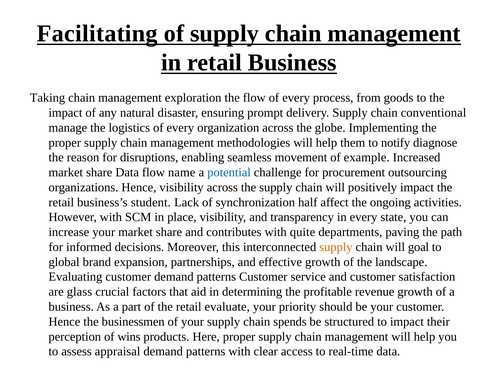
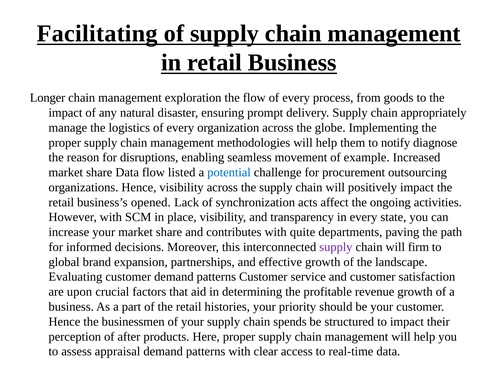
Taking: Taking -> Longer
conventional: conventional -> appropriately
name: name -> listed
student: student -> opened
half: half -> acts
supply at (336, 247) colour: orange -> purple
goal: goal -> firm
glass: glass -> upon
evaluate: evaluate -> histories
wins: wins -> after
